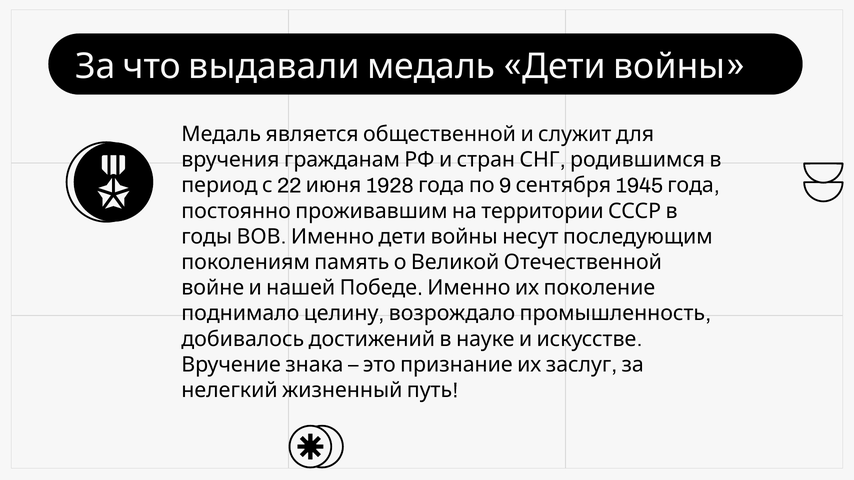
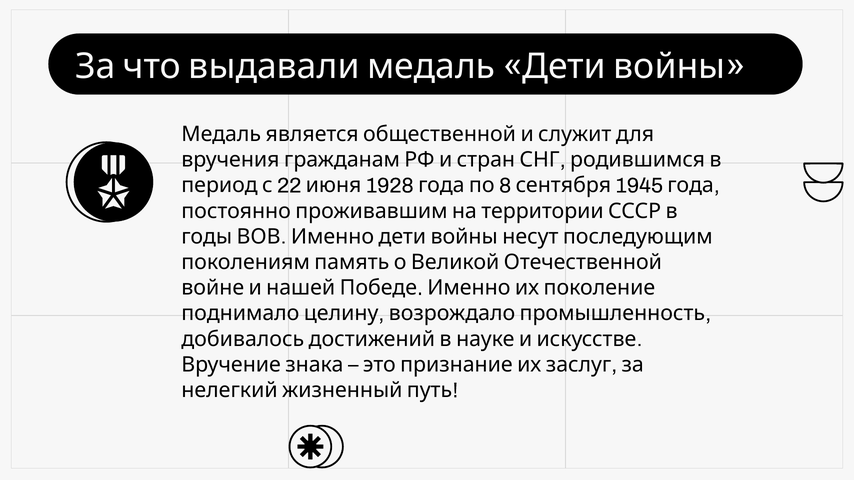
9: 9 -> 8
